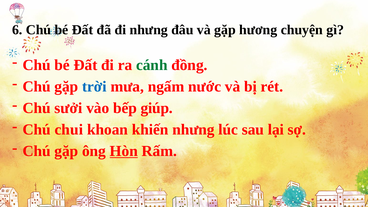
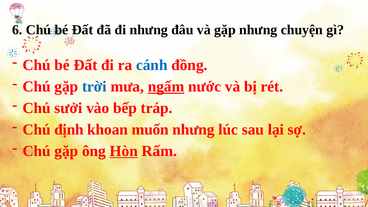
gặp hương: hương -> nhưng
cánh colour: green -> blue
ngấm underline: none -> present
giúp: giúp -> tráp
chui: chui -> định
khiến: khiến -> muốn
